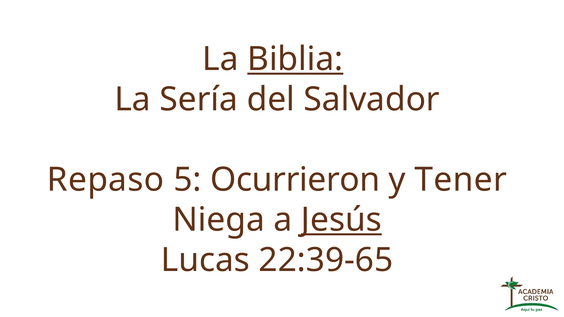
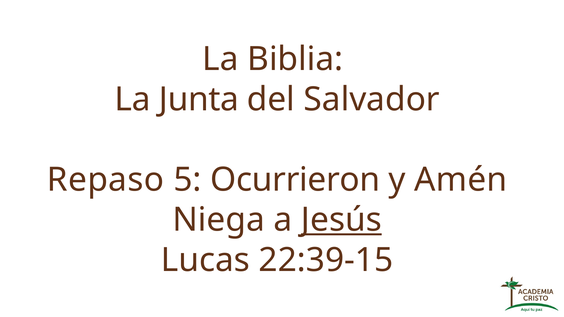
Biblia underline: present -> none
Sería: Sería -> Junta
Tener: Tener -> Amén
22:39-65: 22:39-65 -> 22:39-15
